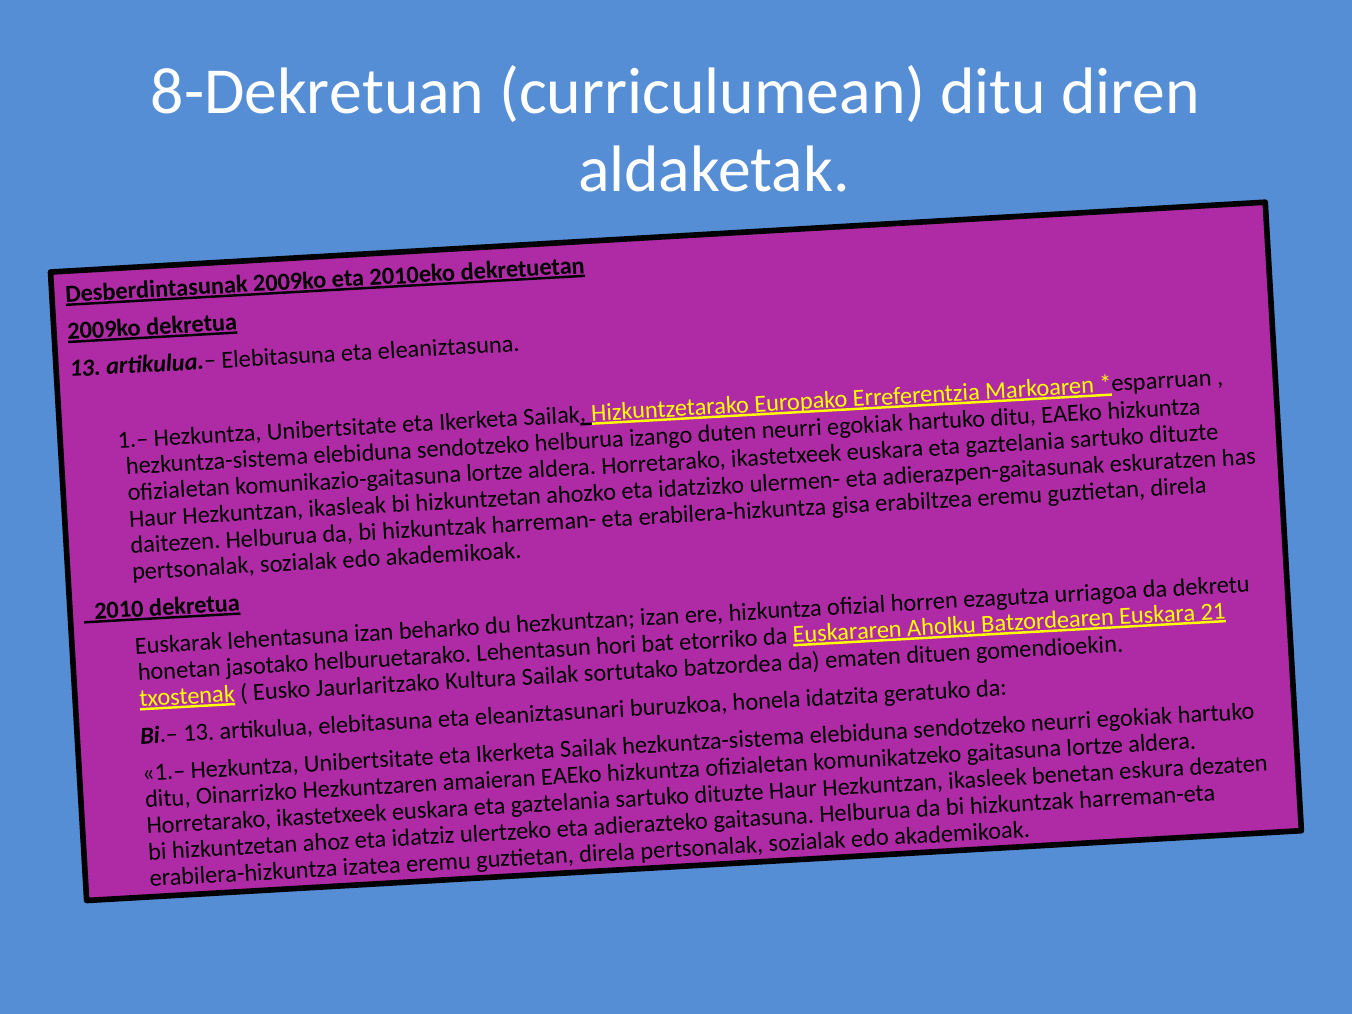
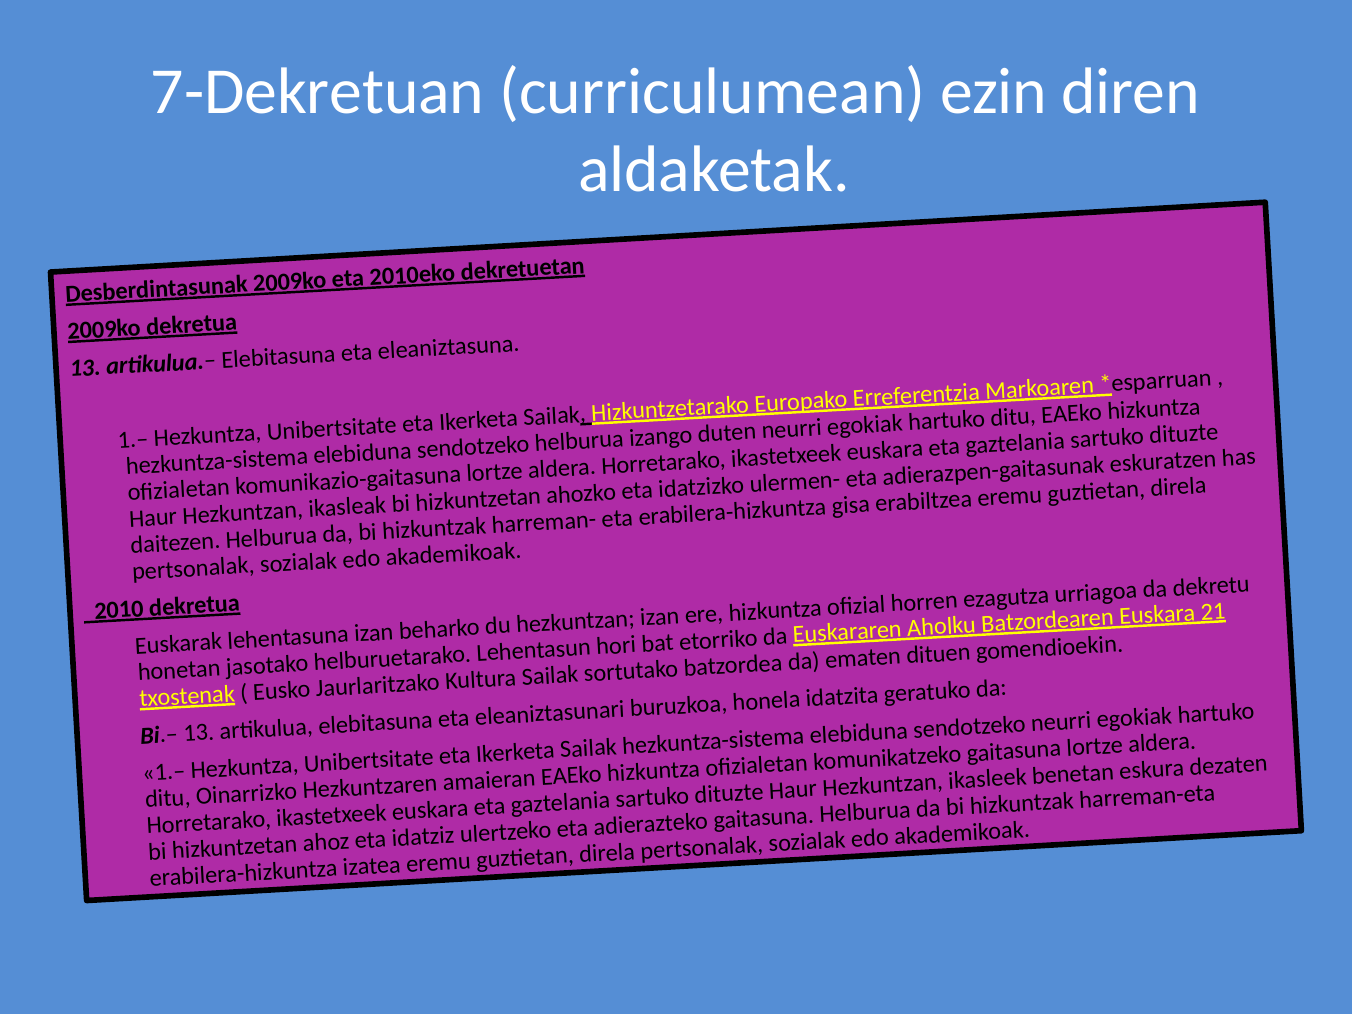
8-Dekretuan: 8-Dekretuan -> 7-Dekretuan
curriculumean ditu: ditu -> ezin
